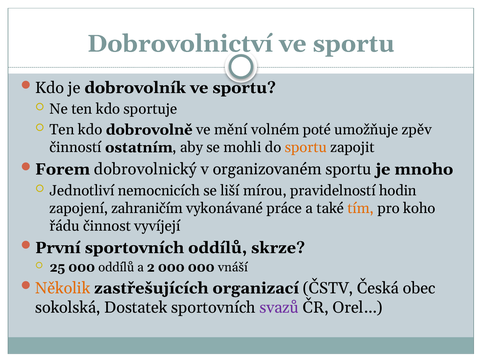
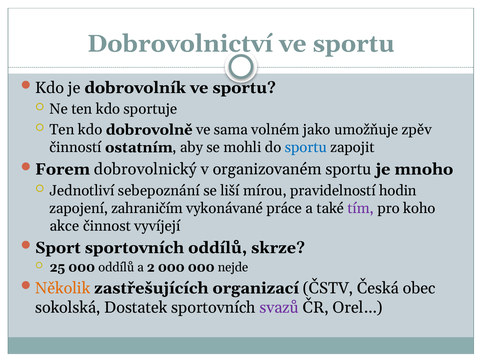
mění: mění -> sama
poté: poté -> jako
sportu at (306, 147) colour: orange -> blue
nemocnicích: nemocnicích -> sebepoznání
tím colour: orange -> purple
řádu: řádu -> akce
První: První -> Sport
vnáší: vnáší -> nejde
